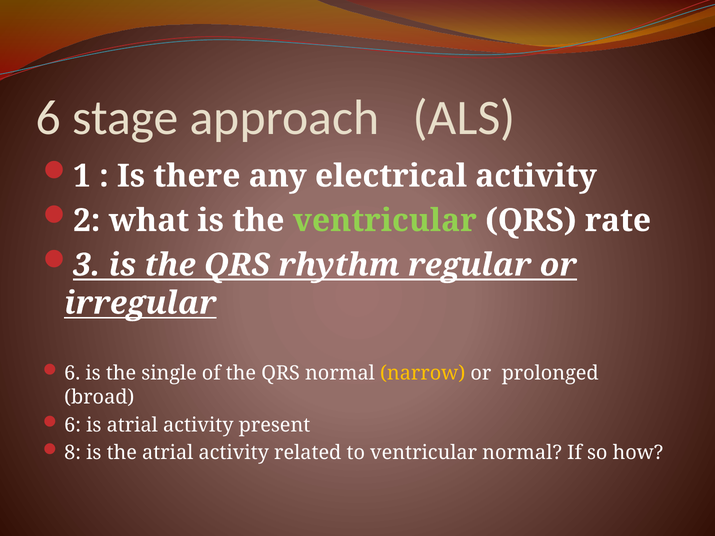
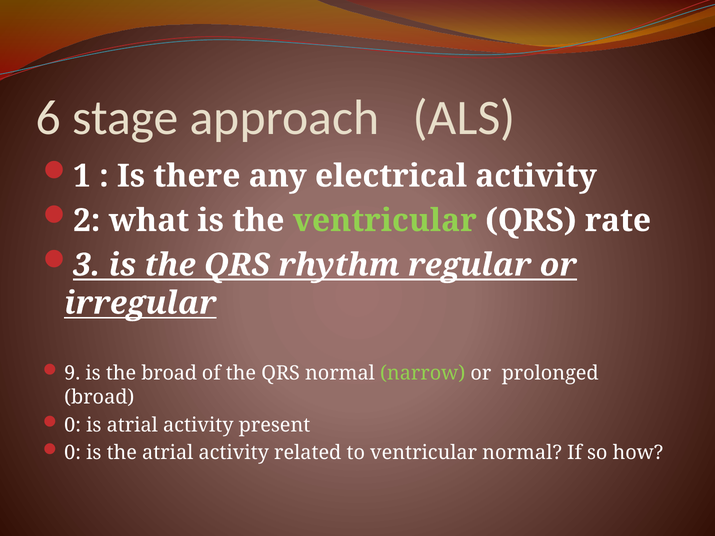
6 at (72, 374): 6 -> 9
the single: single -> broad
narrow colour: yellow -> light green
6 at (73, 425): 6 -> 0
8 at (73, 453): 8 -> 0
